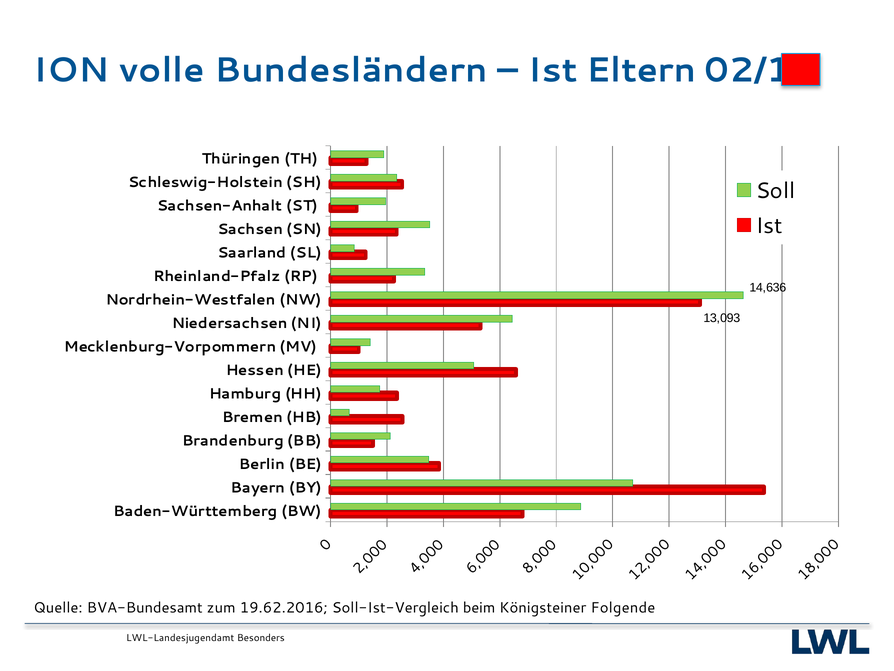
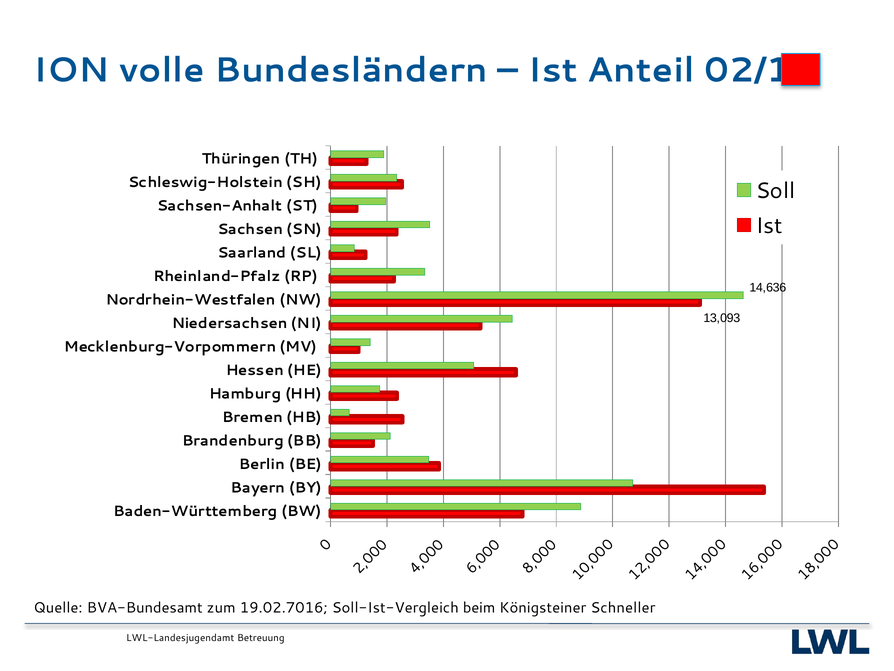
Eltern: Eltern -> Anteil
19.62.2016: 19.62.2016 -> 19.02.7016
Folgende: Folgende -> Schneller
Besonders: Besonders -> Betreuung
